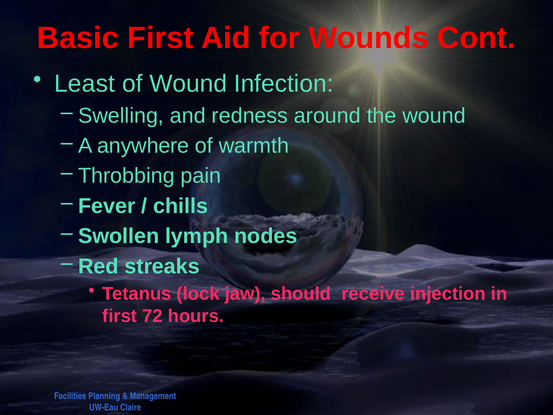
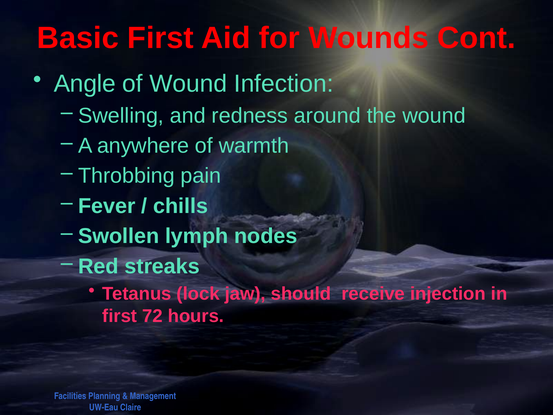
Least: Least -> Angle
